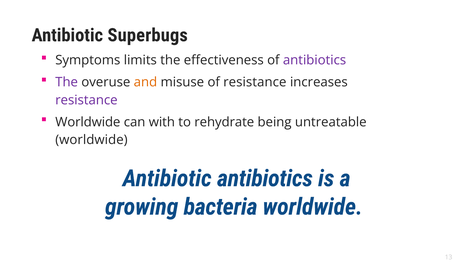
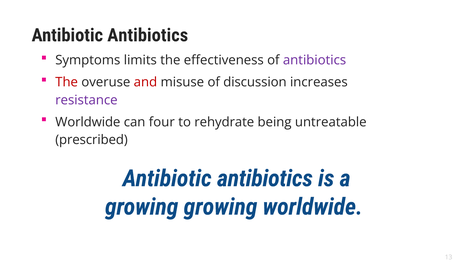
Superbugs at (148, 35): Superbugs -> Antibiotics
The at (67, 82) colour: purple -> red
and colour: orange -> red
of resistance: resistance -> discussion
with: with -> four
worldwide at (91, 140): worldwide -> prescribed
growing bacteria: bacteria -> growing
